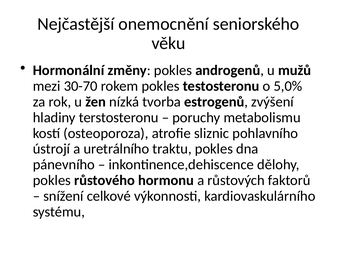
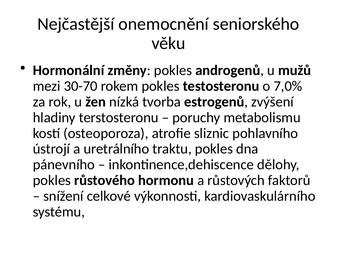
5,0%: 5,0% -> 7,0%
